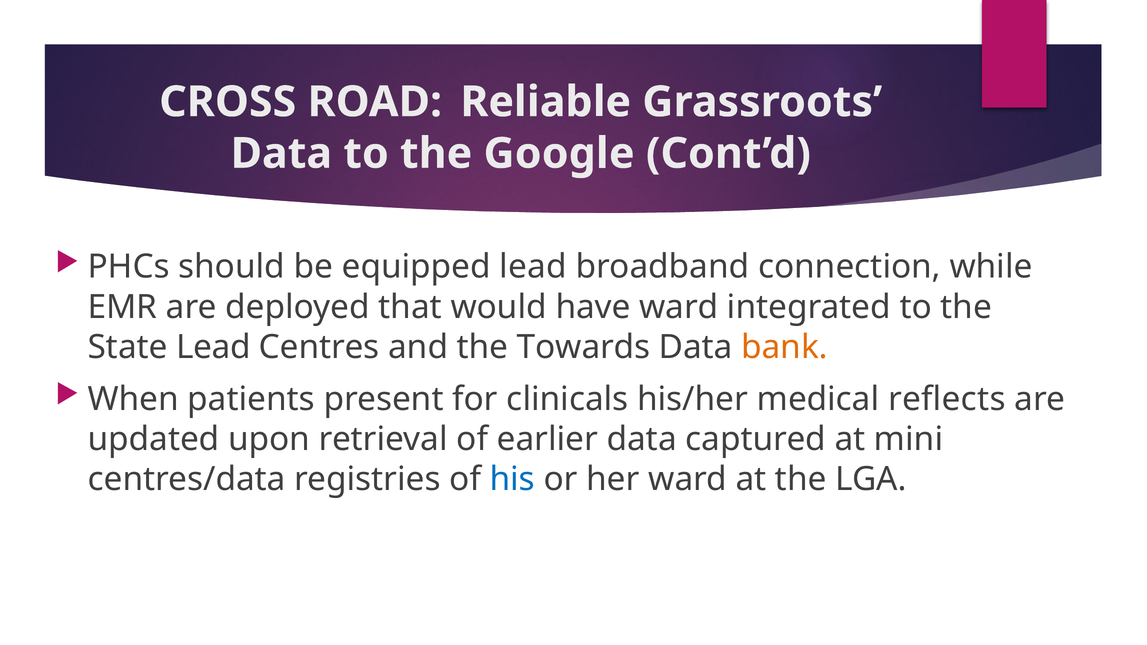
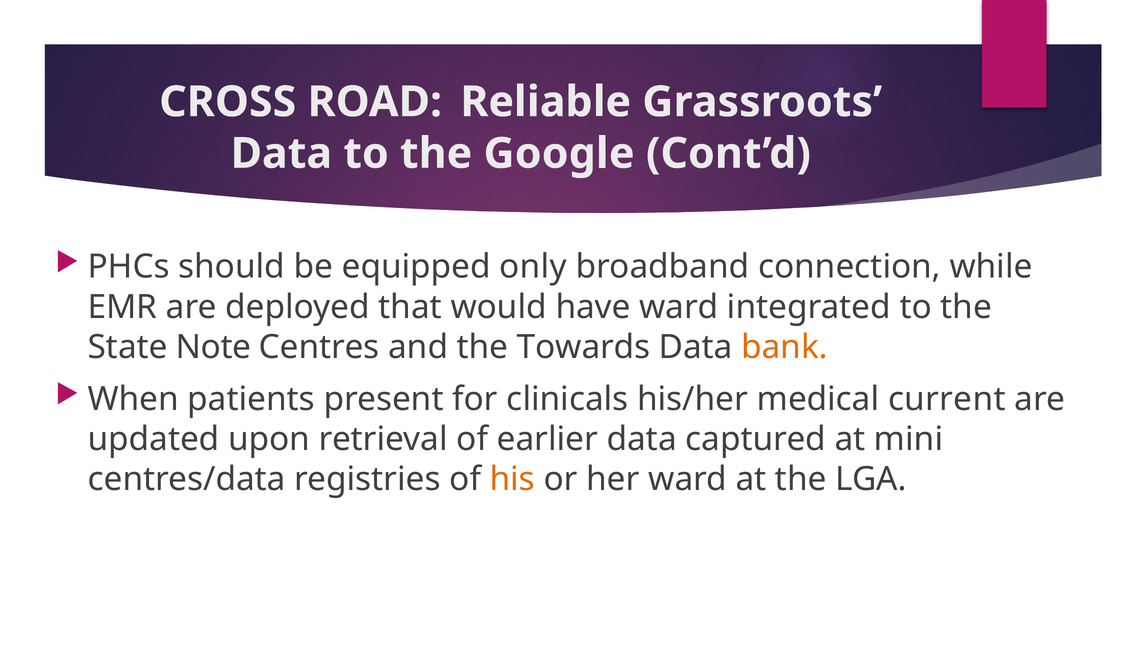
equipped lead: lead -> only
State Lead: Lead -> Note
reflects: reflects -> current
his colour: blue -> orange
